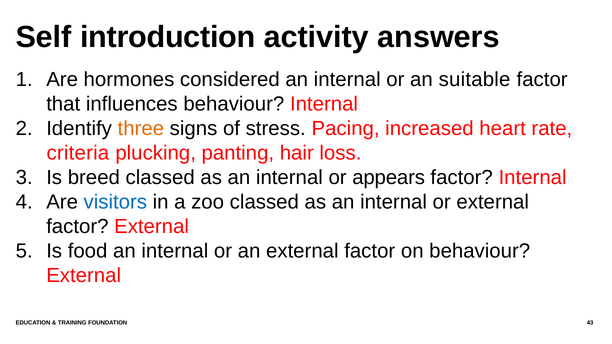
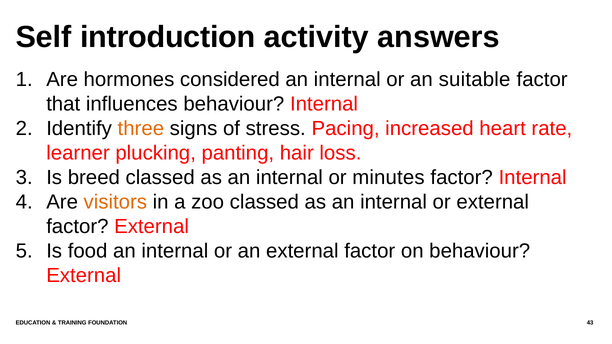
criteria: criteria -> learner
appears: appears -> minutes
visitors colour: blue -> orange
